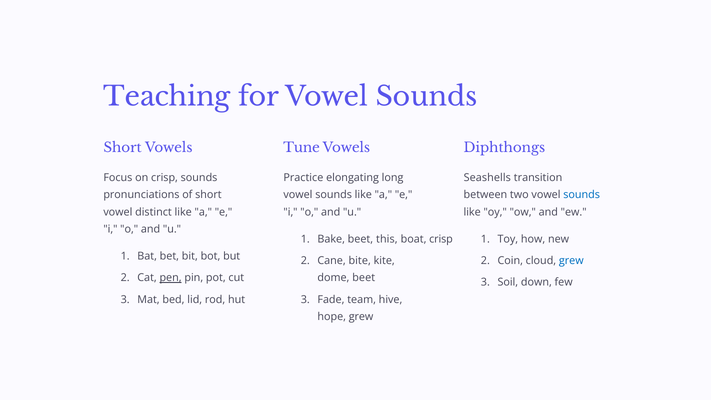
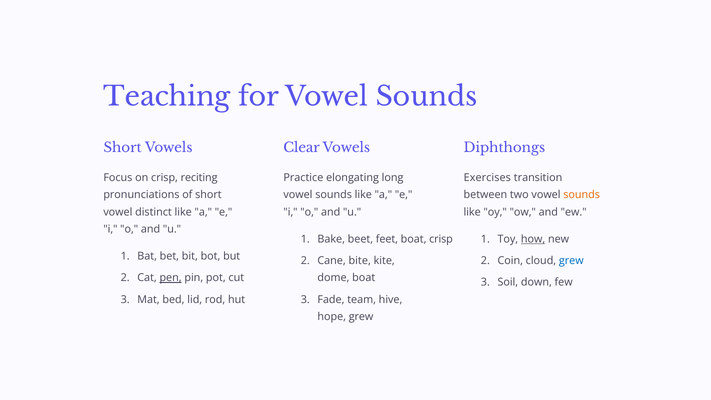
Tune: Tune -> Clear
crisp sounds: sounds -> reciting
Seashells: Seashells -> Exercises
sounds at (582, 195) colour: blue -> orange
this: this -> feet
how underline: none -> present
dome beet: beet -> boat
